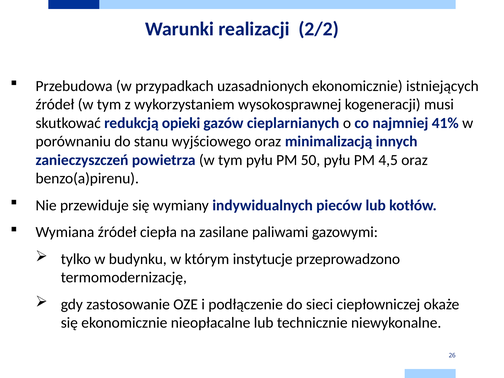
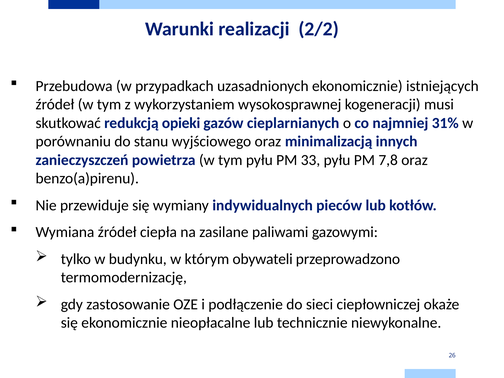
41%: 41% -> 31%
50: 50 -> 33
4,5: 4,5 -> 7,8
instytucje: instytucje -> obywateli
